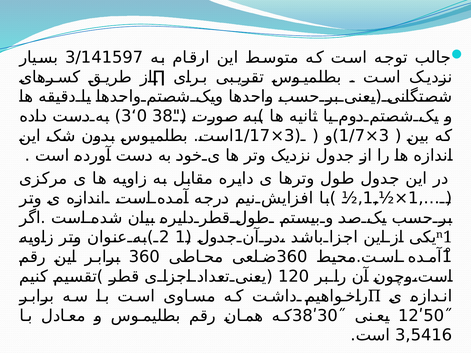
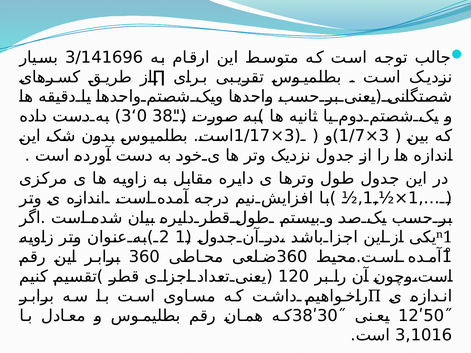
3/141597: 3/141597 -> 3/141696
3,5416: 3,5416 -> 3,1016
